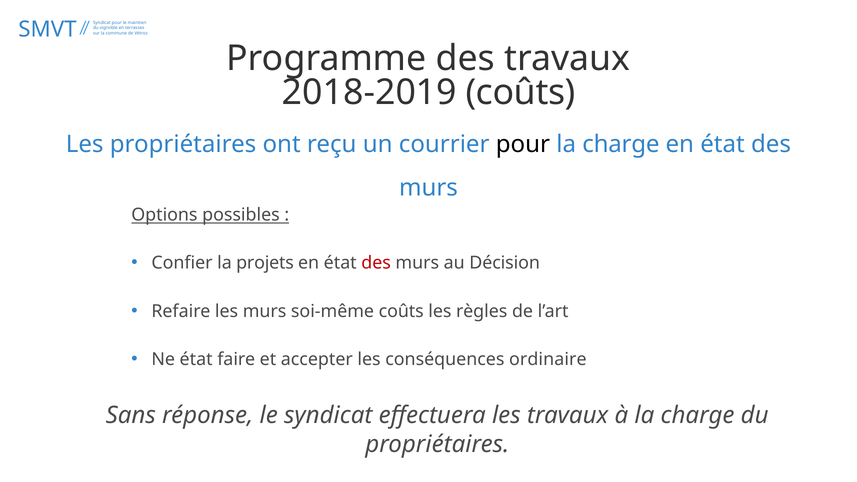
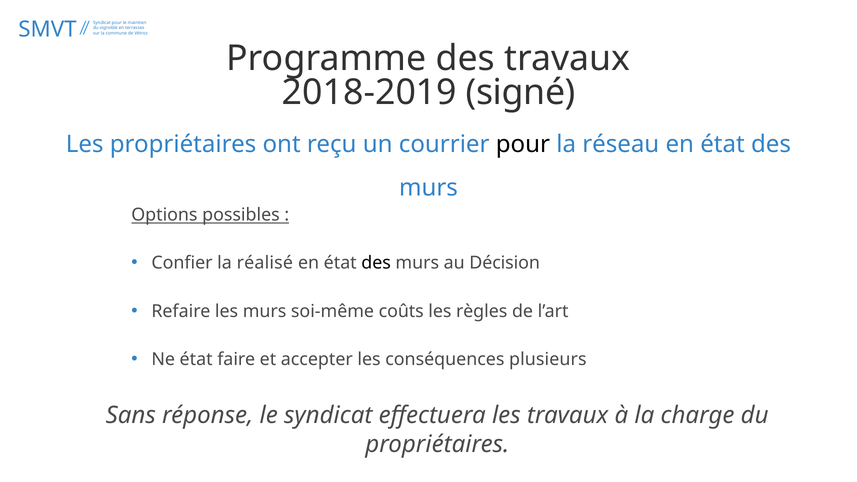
2018-2019 coûts: coûts -> signé
charge at (621, 144): charge -> réseau
projets: projets -> réalisé
des at (376, 263) colour: red -> black
ordinaire: ordinaire -> plusieurs
